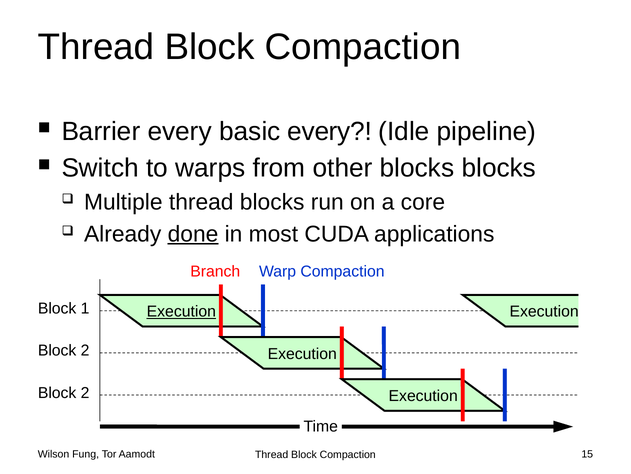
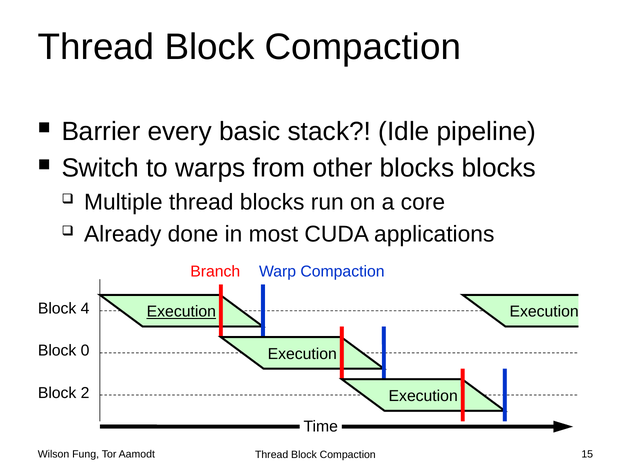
basic every: every -> stack
done underline: present -> none
1: 1 -> 4
2 at (85, 350): 2 -> 0
